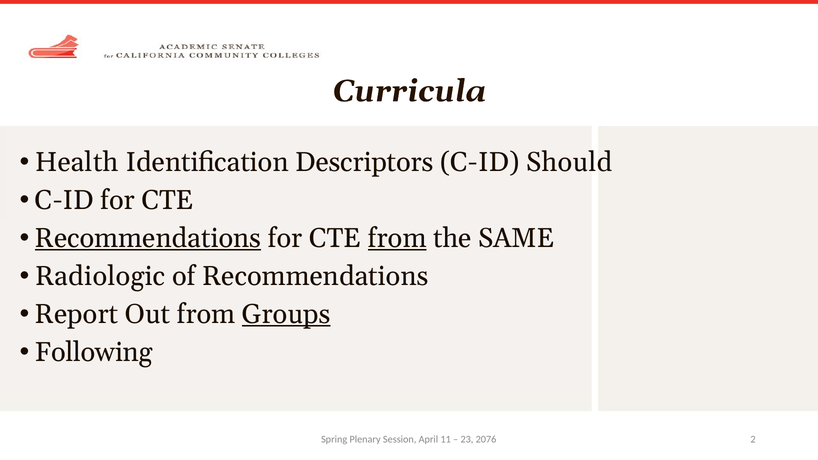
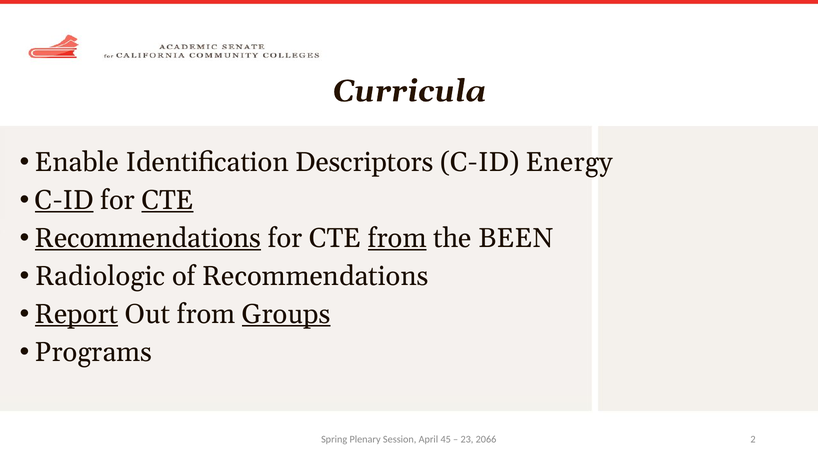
Health: Health -> Enable
Should: Should -> Energy
C-ID at (64, 200) underline: none -> present
CTE at (168, 200) underline: none -> present
SAME: SAME -> BEEN
Report underline: none -> present
Following: Following -> Programs
11: 11 -> 45
2076: 2076 -> 2066
